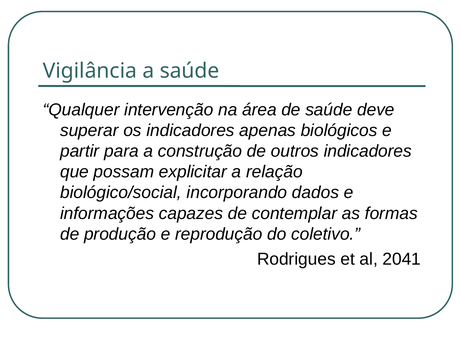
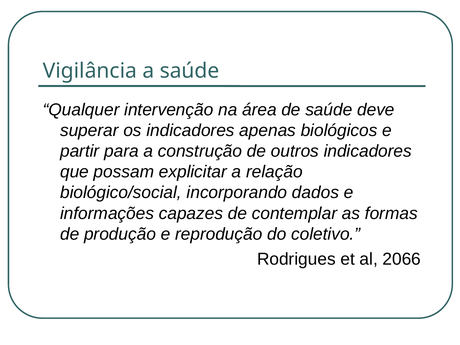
2041: 2041 -> 2066
